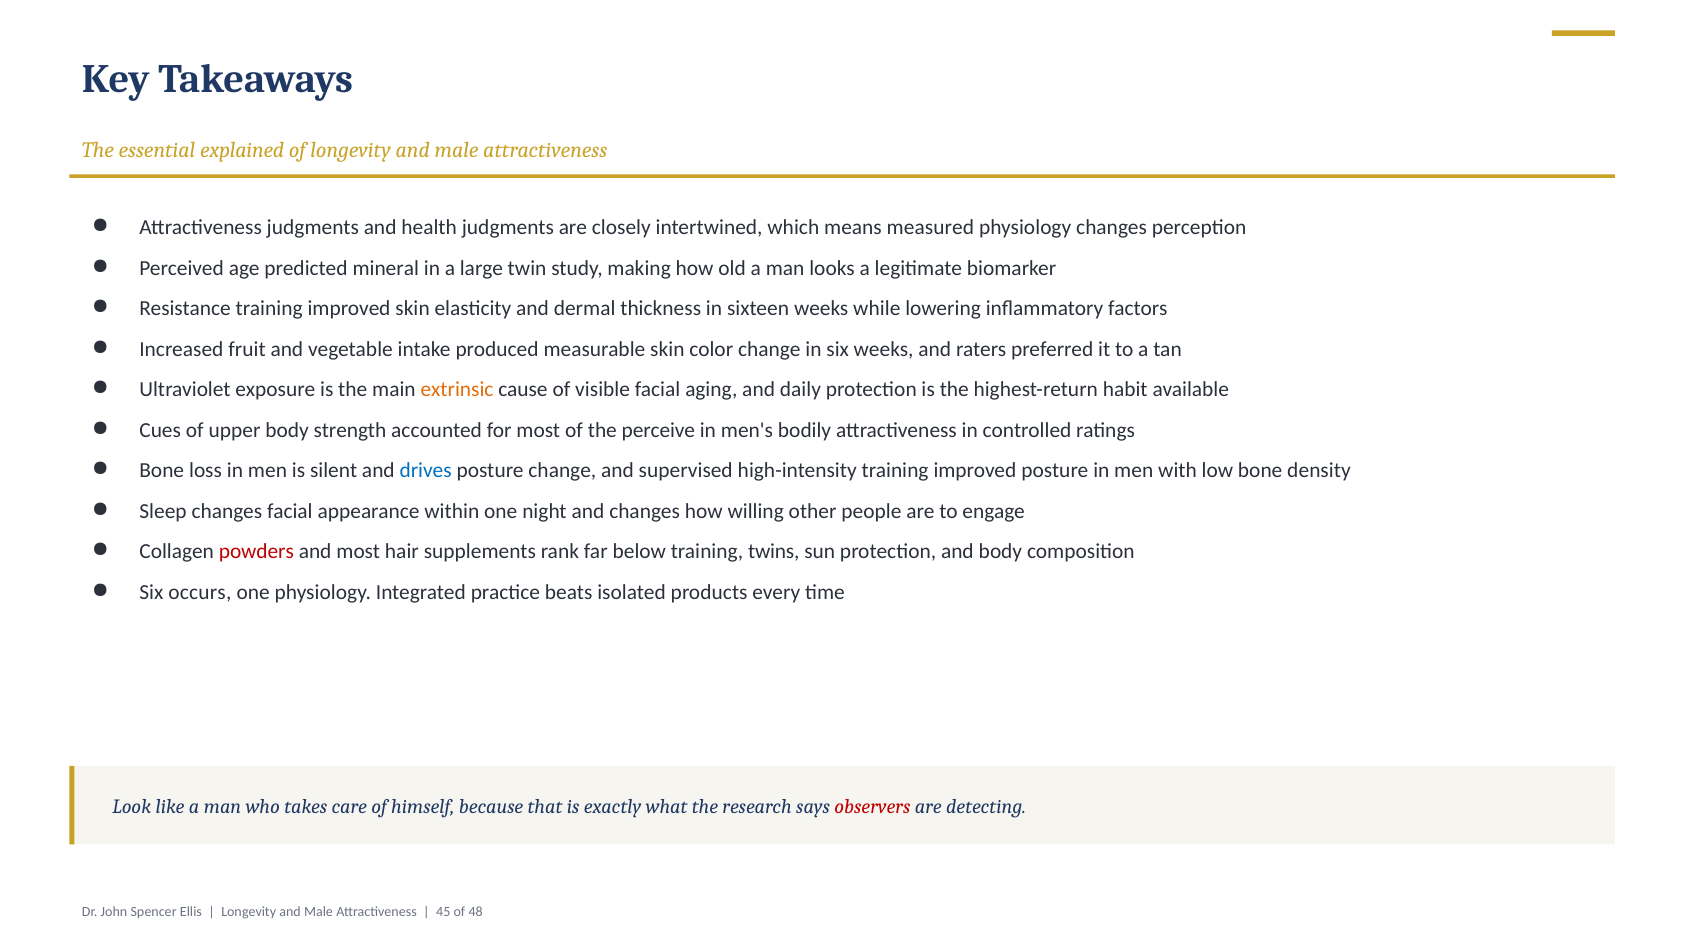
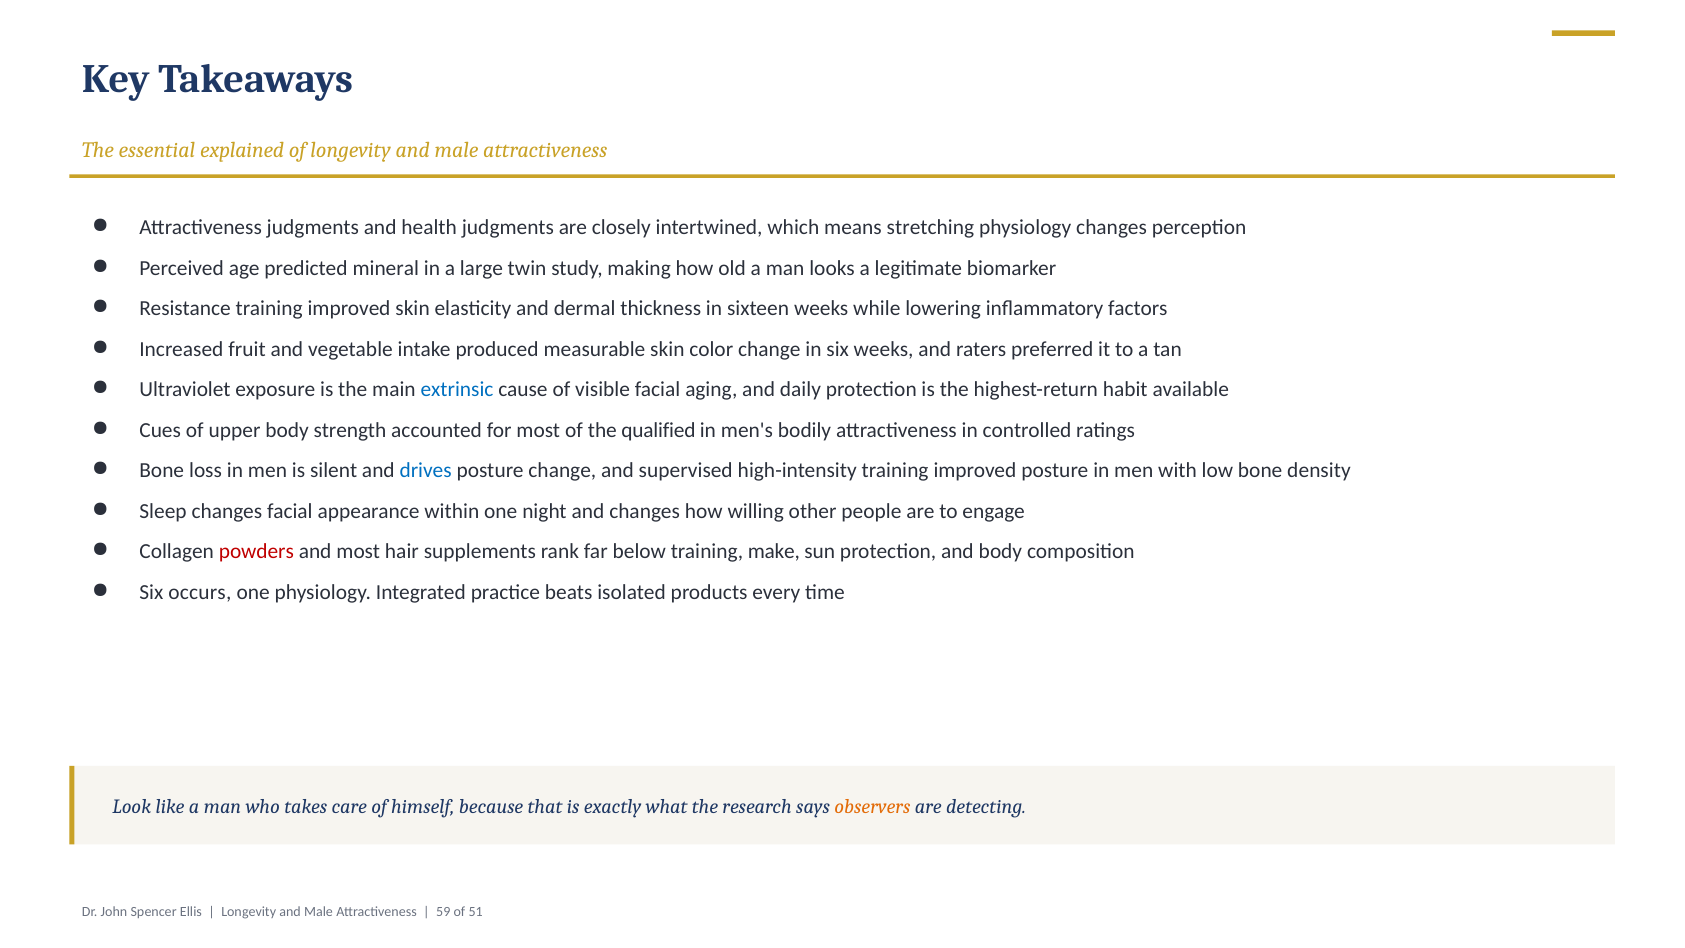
measured: measured -> stretching
extrinsic colour: orange -> blue
perceive: perceive -> qualified
twins: twins -> make
observers colour: red -> orange
45: 45 -> 59
48: 48 -> 51
